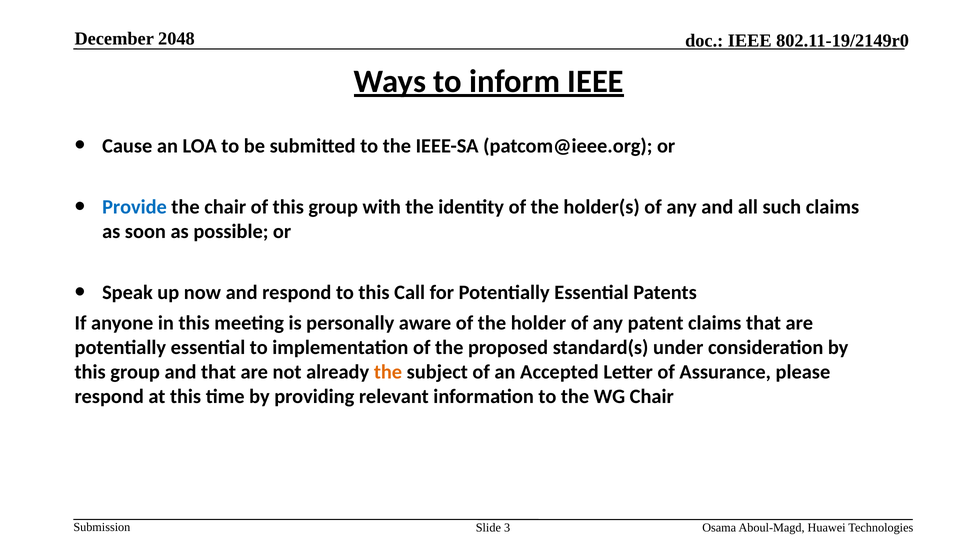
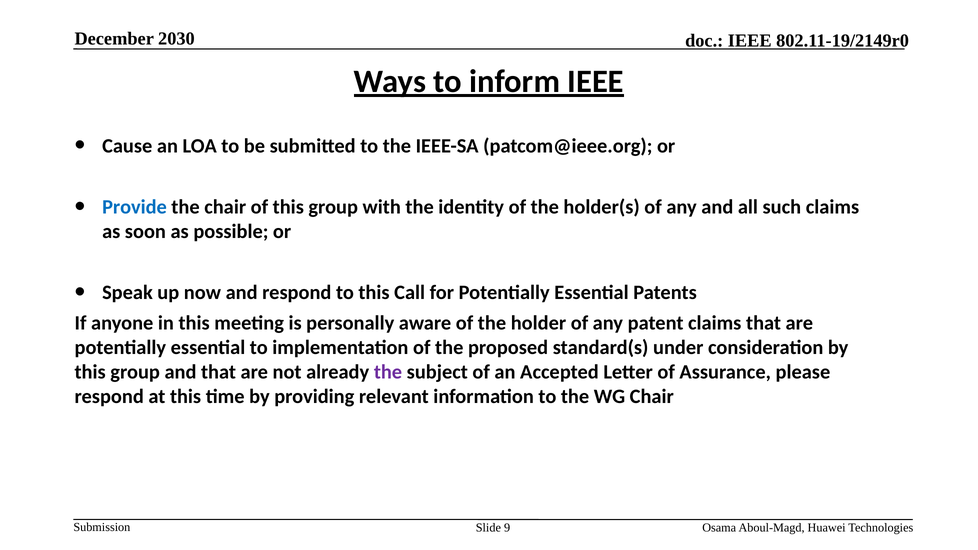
2048: 2048 -> 2030
the at (388, 372) colour: orange -> purple
3: 3 -> 9
